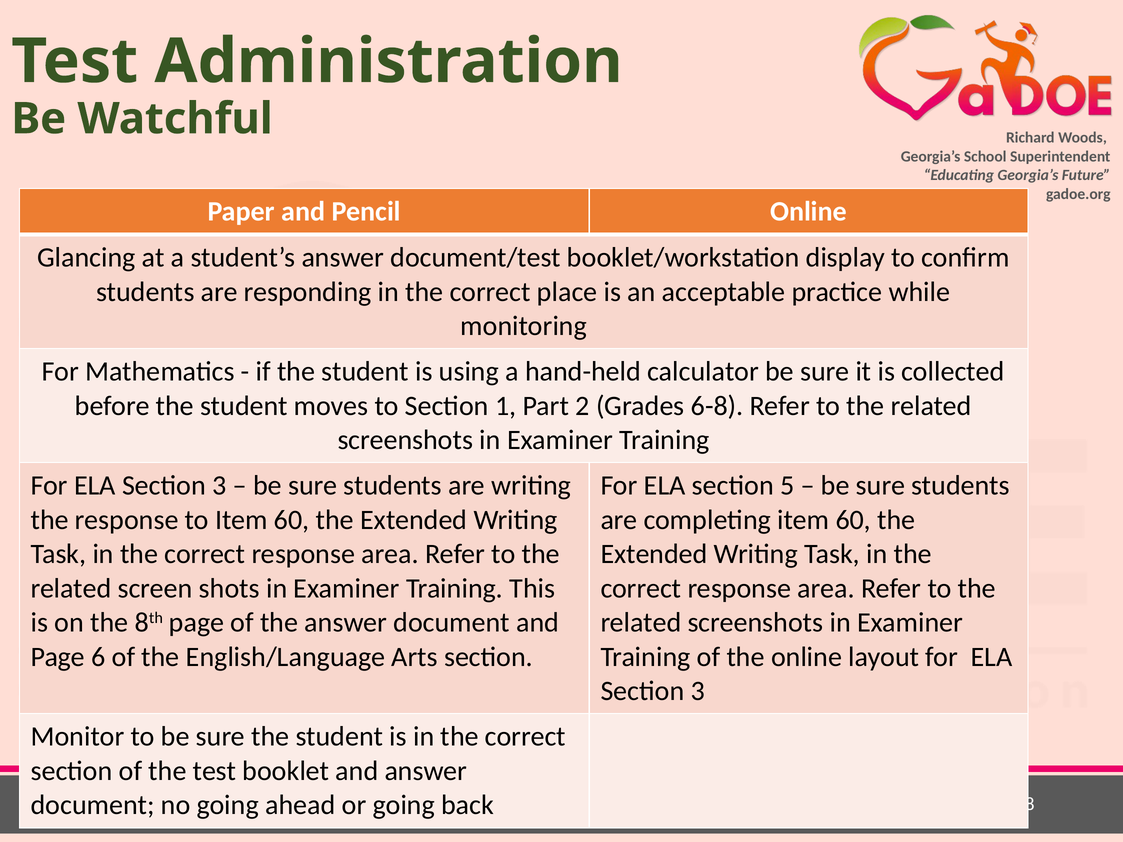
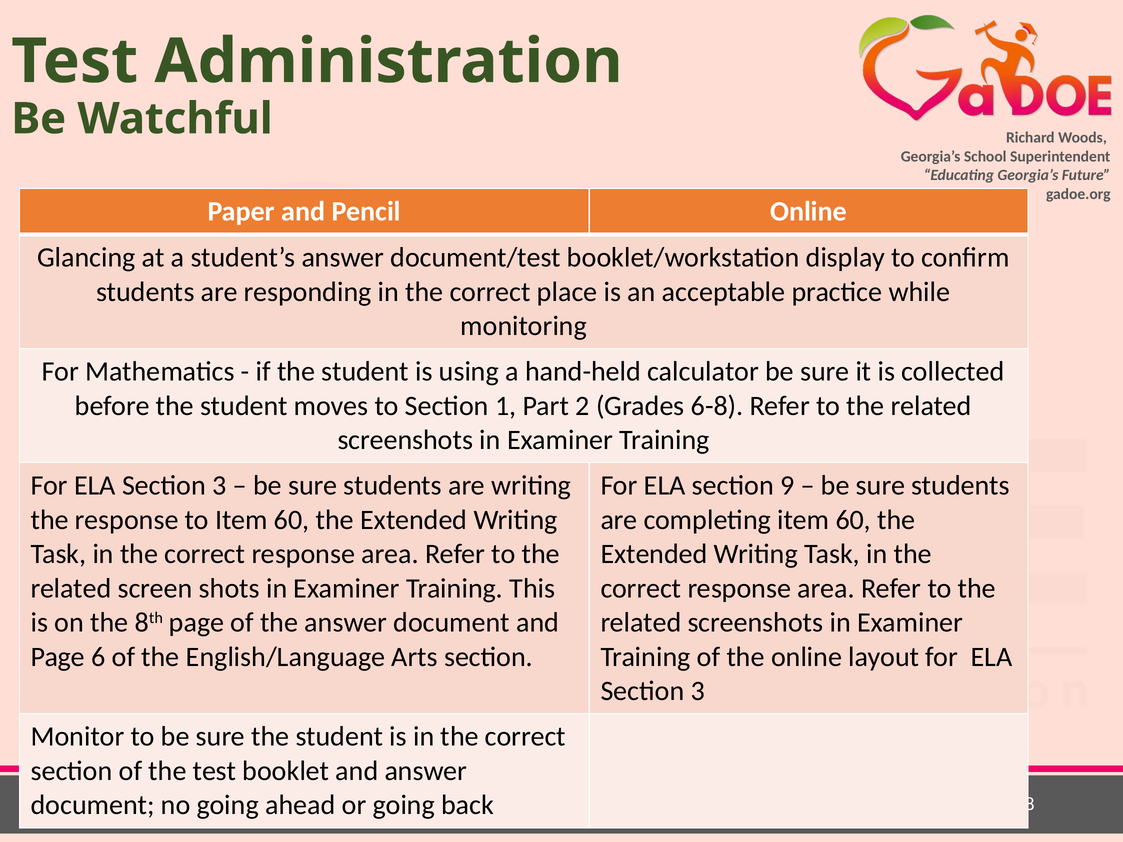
5: 5 -> 9
